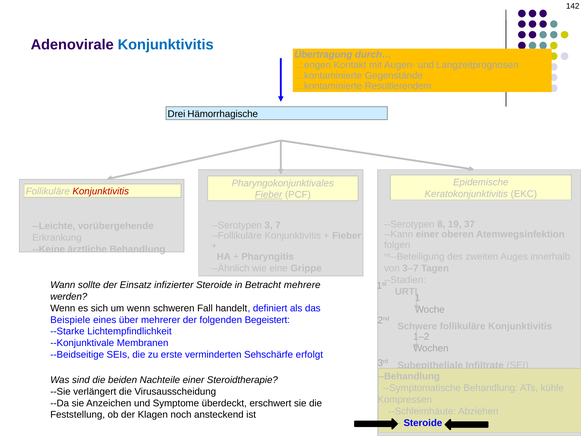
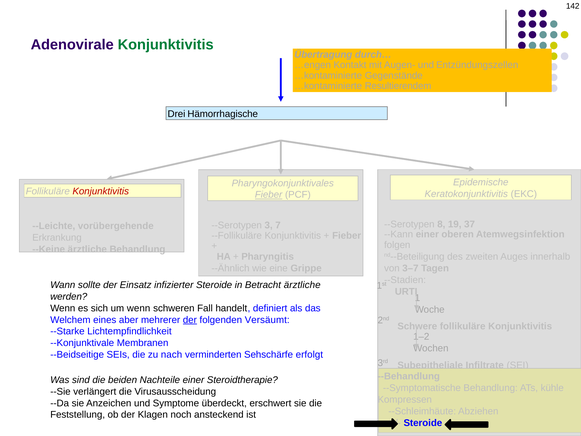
Konjunktivitis at (166, 45) colour: blue -> green
Langzeitprognosen: Langzeitprognosen -> Entzündungszellen
Betracht mehrere: mehrere -> ärztliche
Beispiele: Beispiele -> Welchem
über: über -> aber
der at (190, 320) underline: none -> present
Begeistert: Begeistert -> Versäumt
erste: erste -> nach
